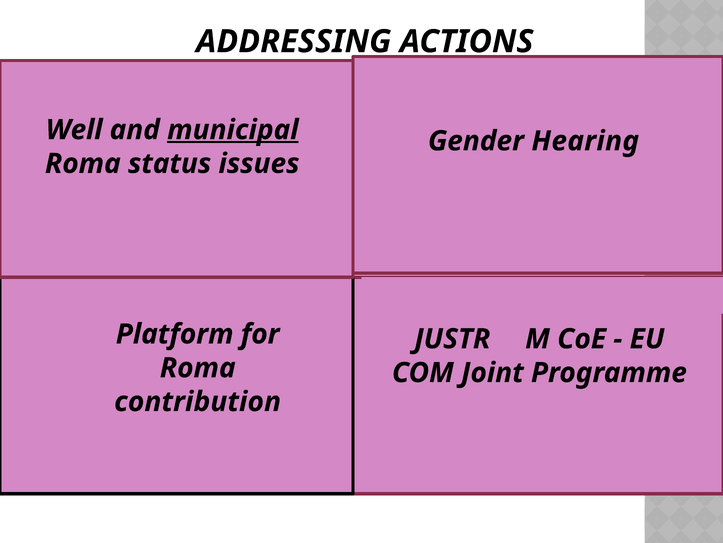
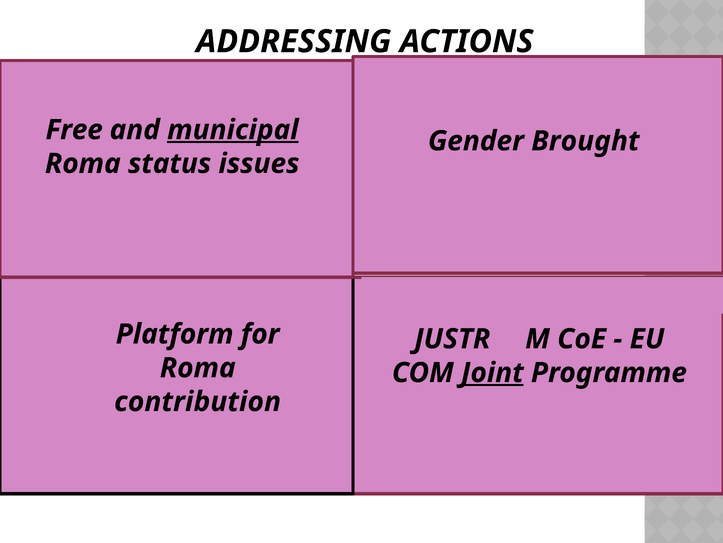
Well: Well -> Free
Hearing: Hearing -> Brought
Joint underline: none -> present
